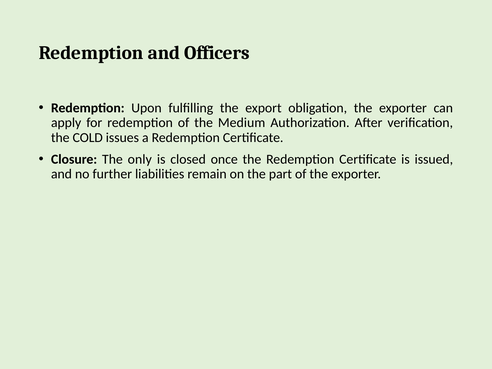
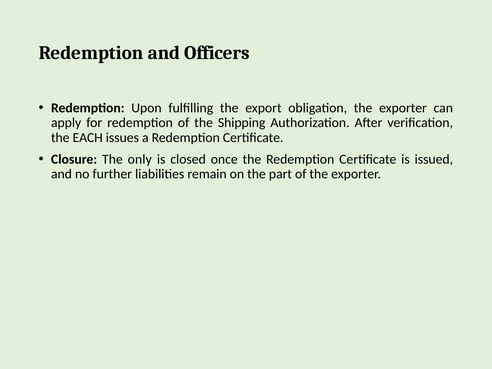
Medium: Medium -> Shipping
COLD: COLD -> EACH
